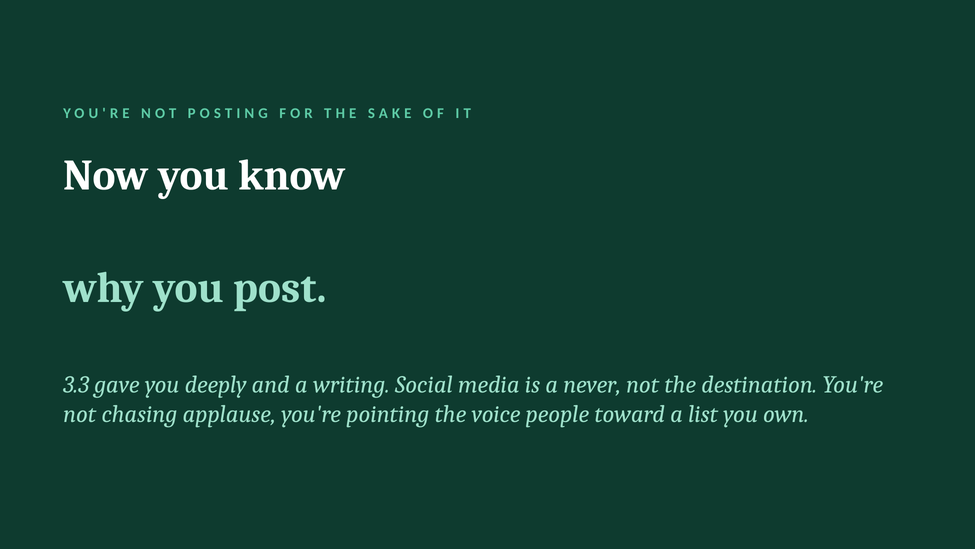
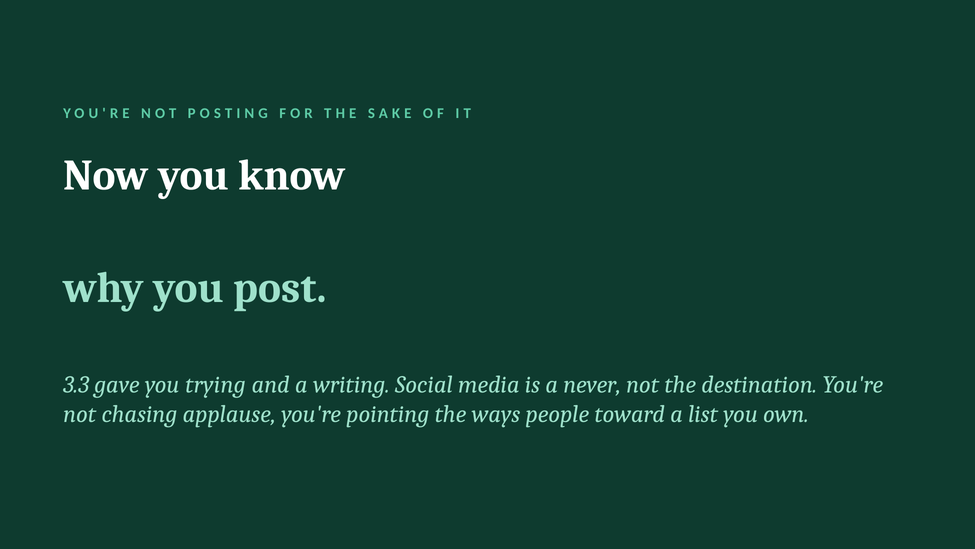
deeply: deeply -> trying
voice: voice -> ways
